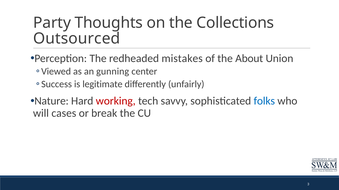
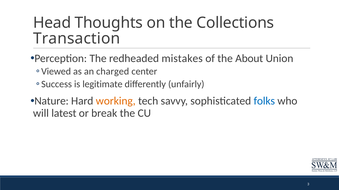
Party: Party -> Head
Outsourced: Outsourced -> Transaction
gunning: gunning -> charged
working colour: red -> orange
cases: cases -> latest
